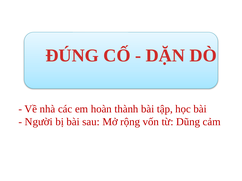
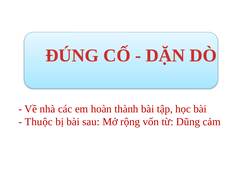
Người: Người -> Thuộc
